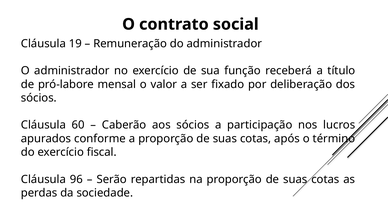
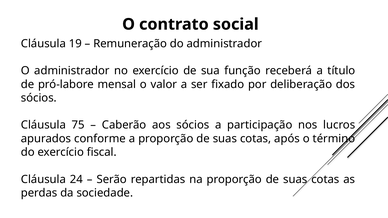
60: 60 -> 75
96: 96 -> 24
